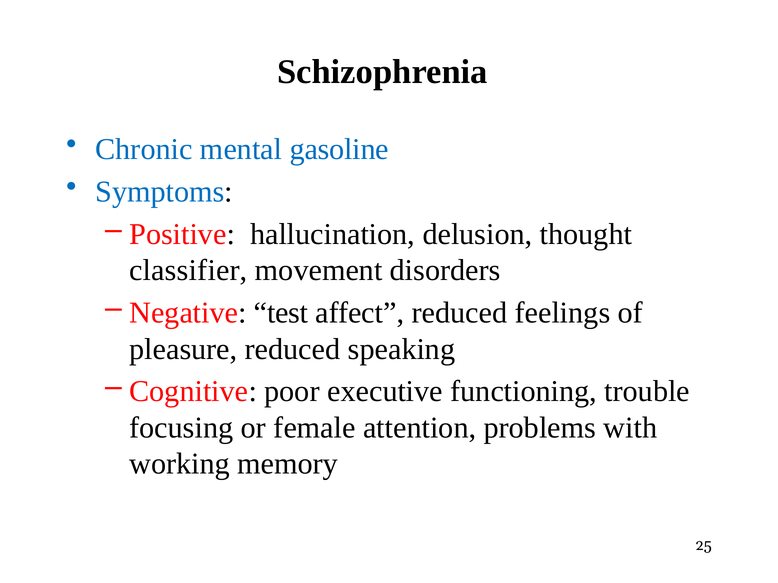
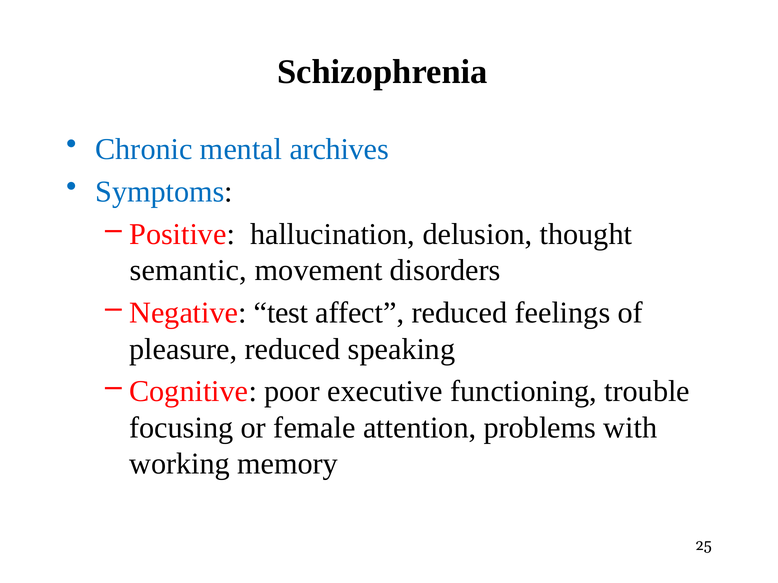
gasoline: gasoline -> archives
classifier: classifier -> semantic
